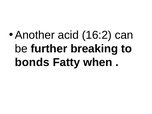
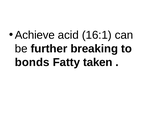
Another: Another -> Achieve
16:2: 16:2 -> 16:1
when: when -> taken
